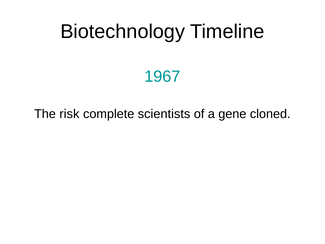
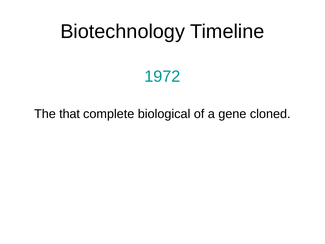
1967: 1967 -> 1972
risk: risk -> that
scientists: scientists -> biological
